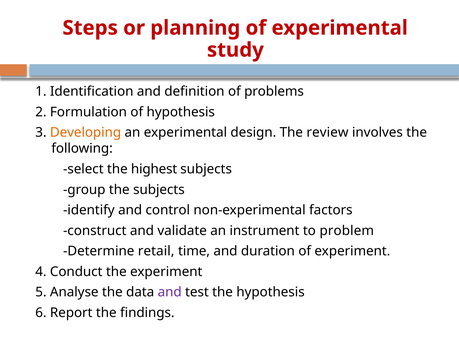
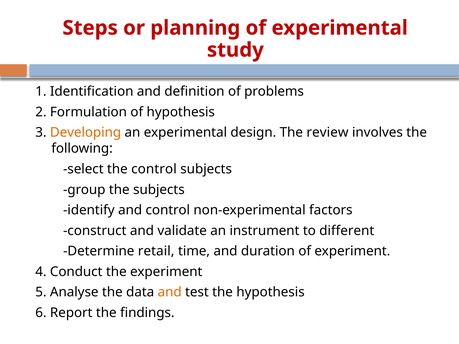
the highest: highest -> control
problem: problem -> different
and at (170, 292) colour: purple -> orange
